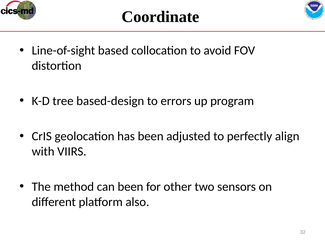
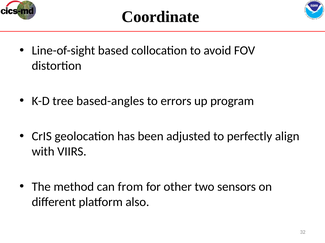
based-design: based-design -> based-angles
can been: been -> from
